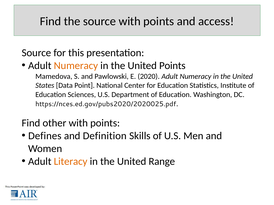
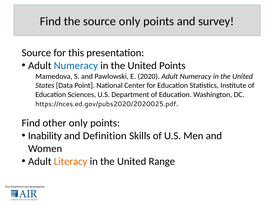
source with: with -> only
access: access -> survey
Numeracy at (76, 66) colour: orange -> blue
other with: with -> only
Defines: Defines -> Inability
